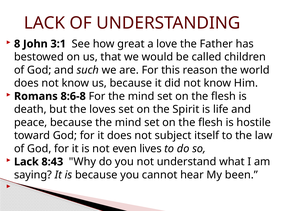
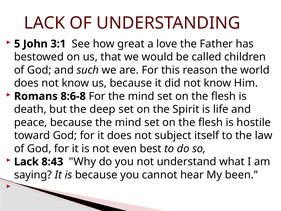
8: 8 -> 5
loves: loves -> deep
lives: lives -> best
